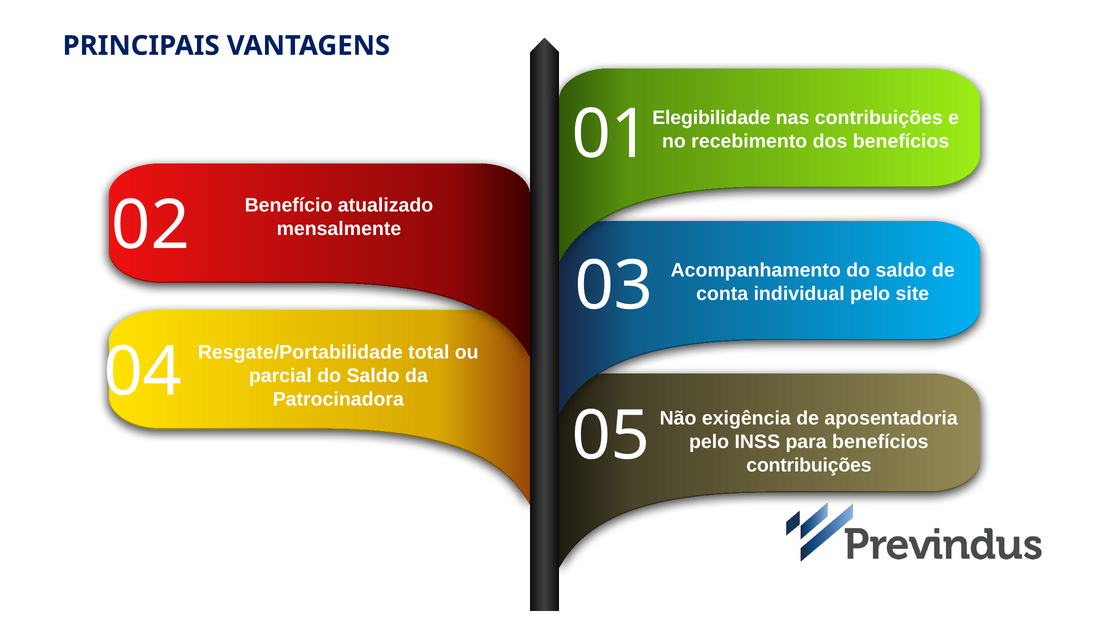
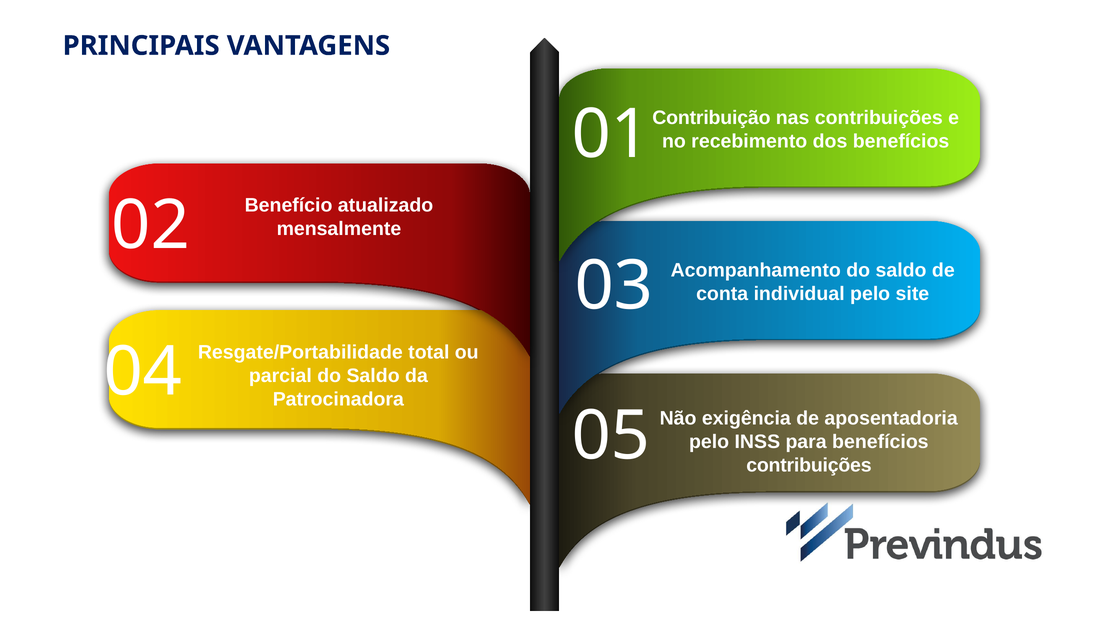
Elegibilidade: Elegibilidade -> Contribuição
